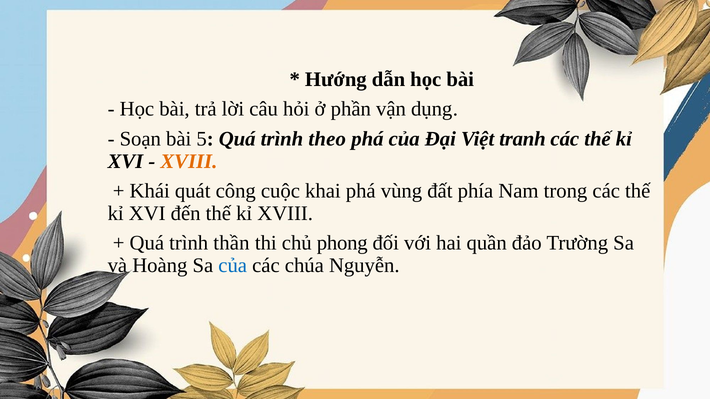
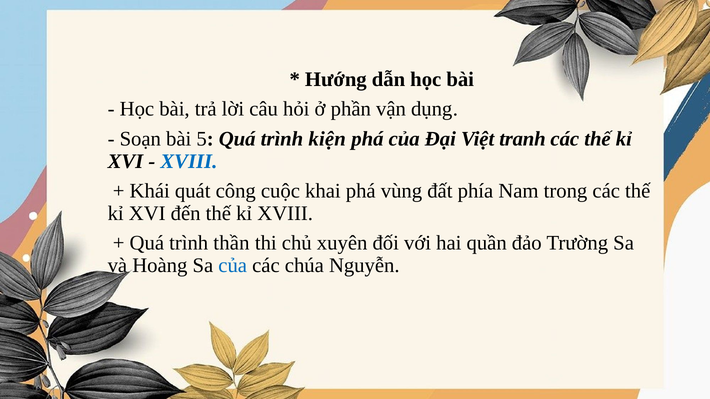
theo: theo -> kiện
XVIII at (189, 161) colour: orange -> blue
phong: phong -> xuyên
